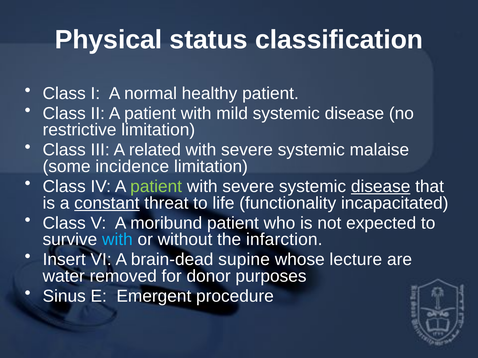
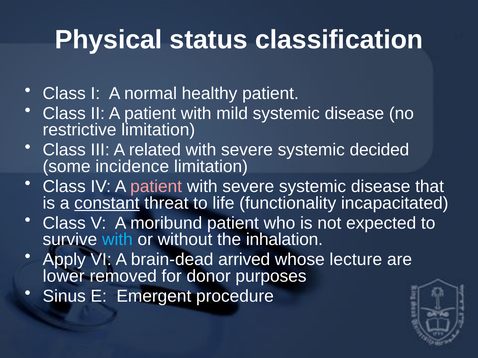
malaise: malaise -> decided
patient at (156, 187) colour: light green -> pink
disease at (381, 187) underline: present -> none
infarction: infarction -> inhalation
Insert: Insert -> Apply
supine: supine -> arrived
water: water -> lower
